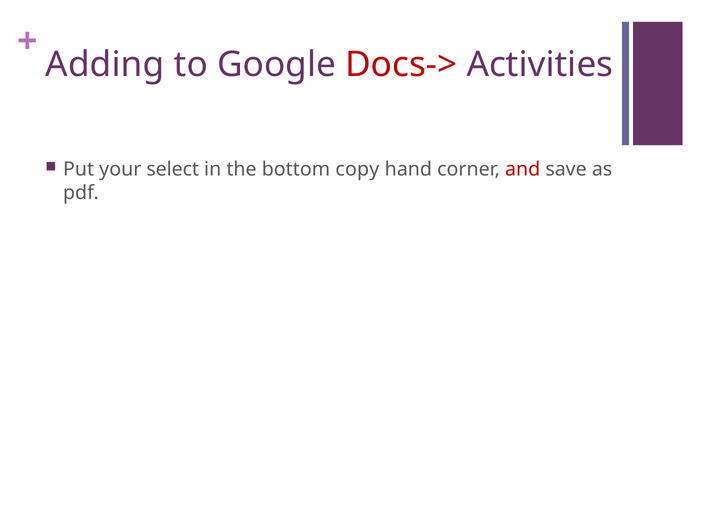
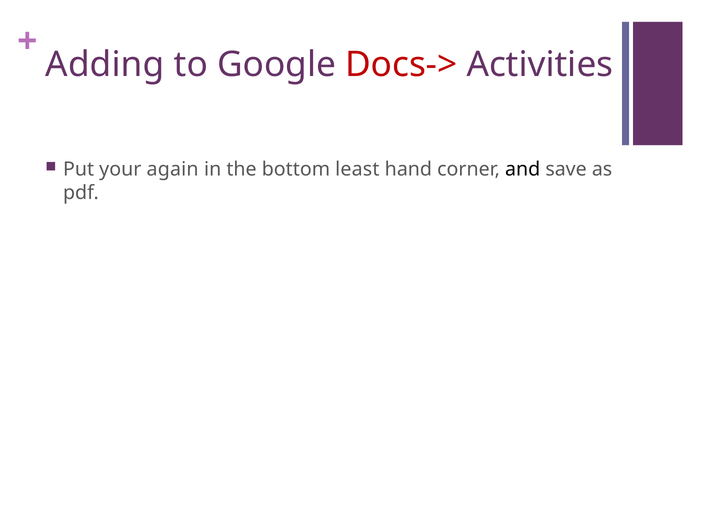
select: select -> again
copy: copy -> least
and colour: red -> black
